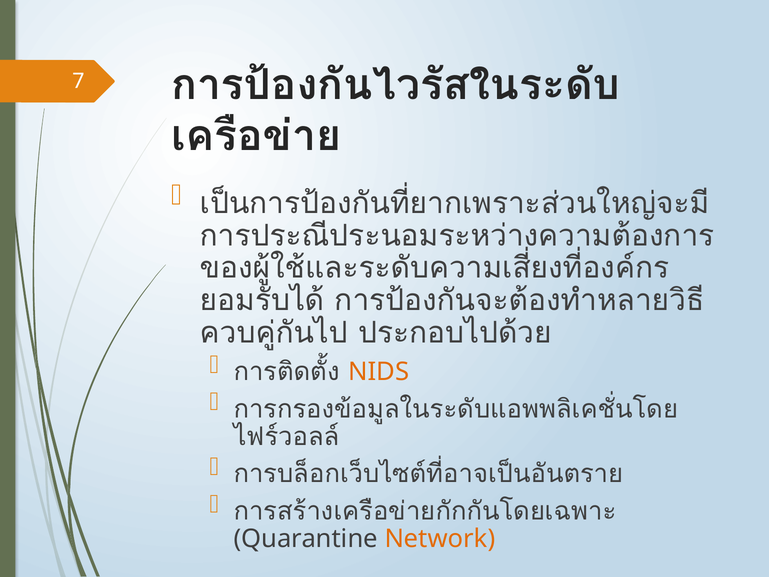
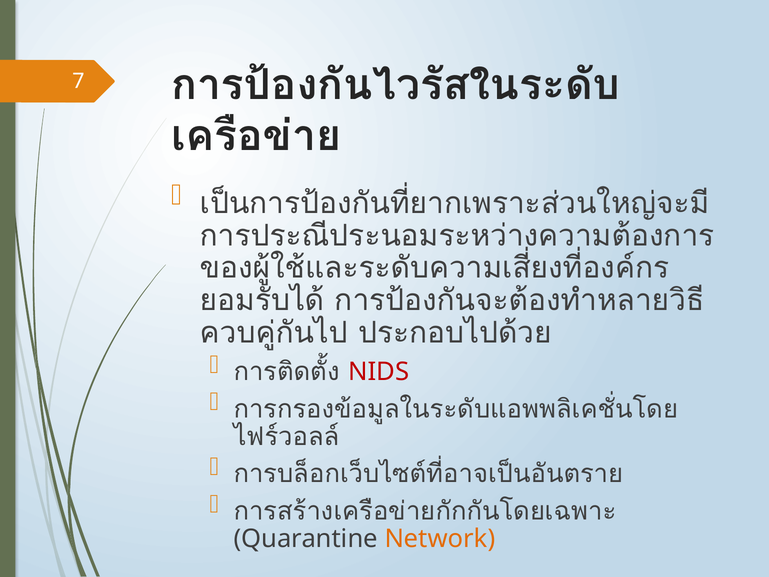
NIDS colour: orange -> red
